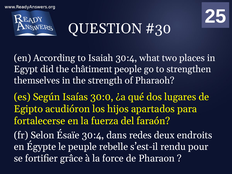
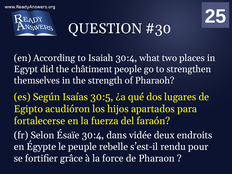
30:0: 30:0 -> 30:5
redes: redes -> vidée
